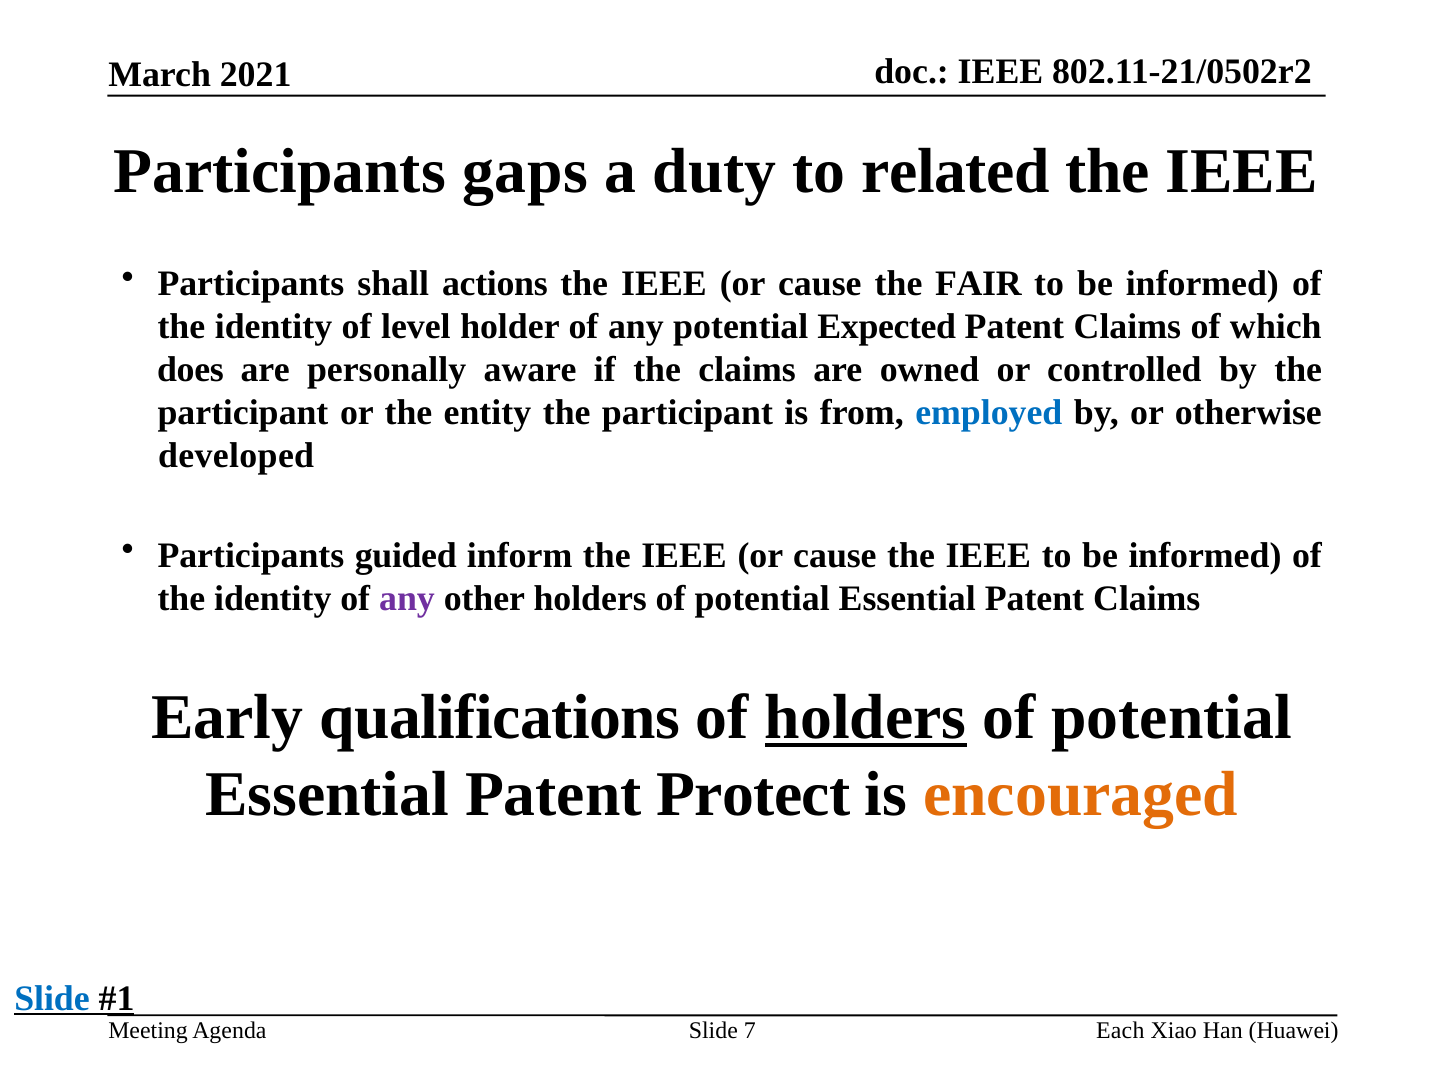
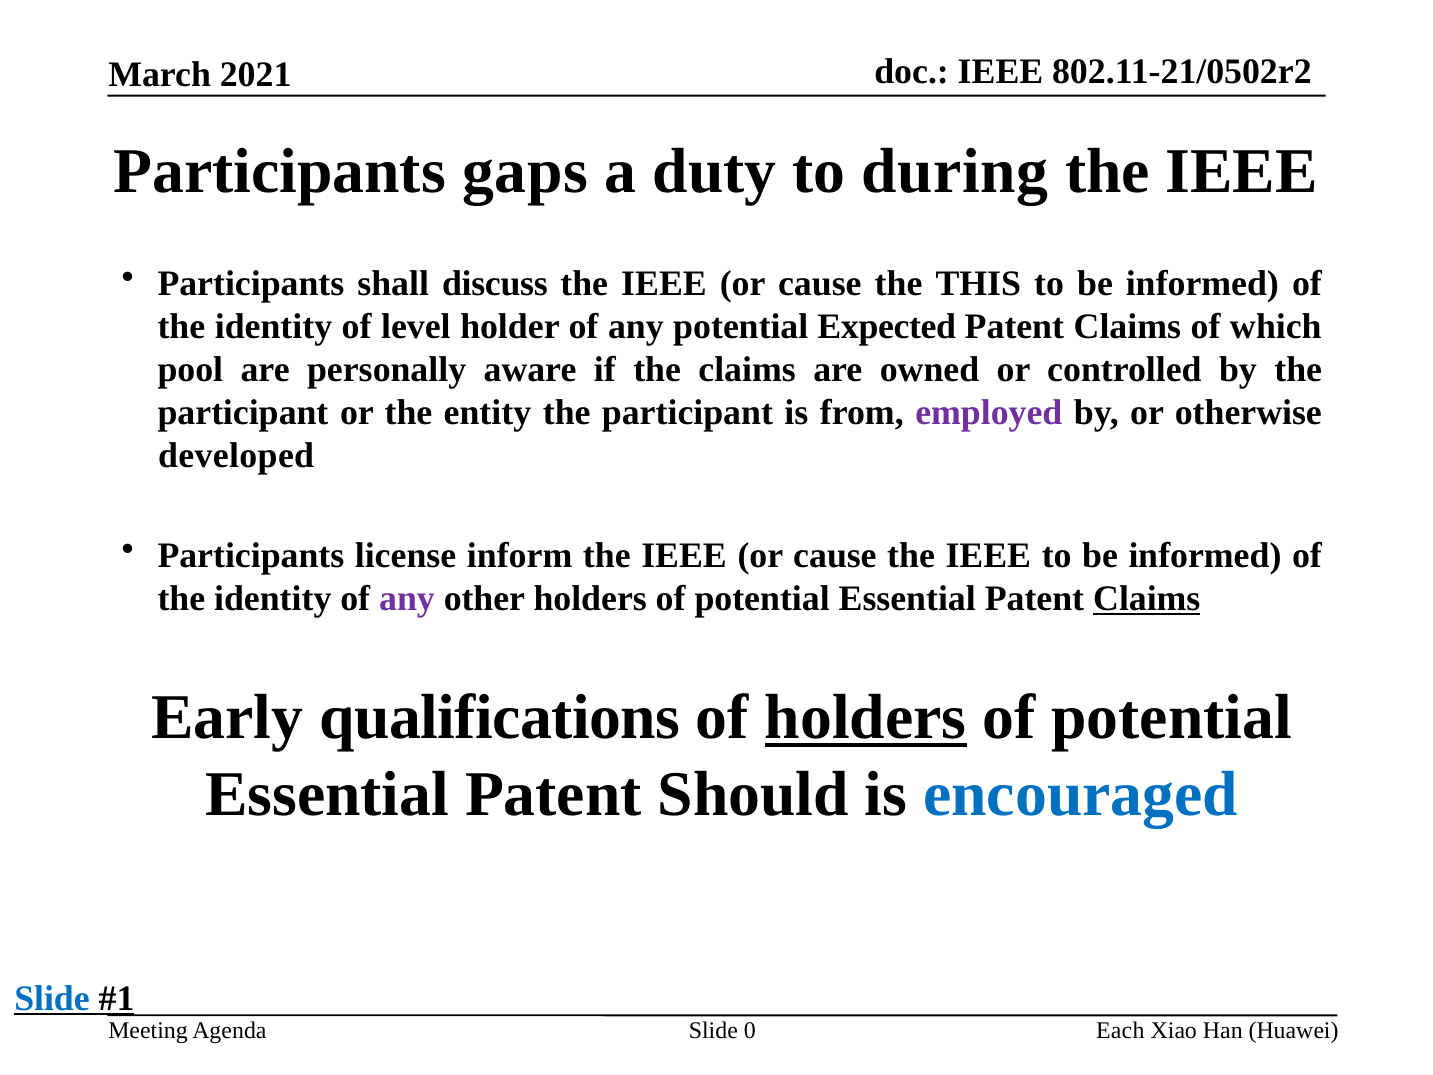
related: related -> during
actions: actions -> discuss
FAIR: FAIR -> THIS
does: does -> pool
employed colour: blue -> purple
guided: guided -> license
Claims at (1147, 598) underline: none -> present
Protect: Protect -> Should
encouraged colour: orange -> blue
7: 7 -> 0
